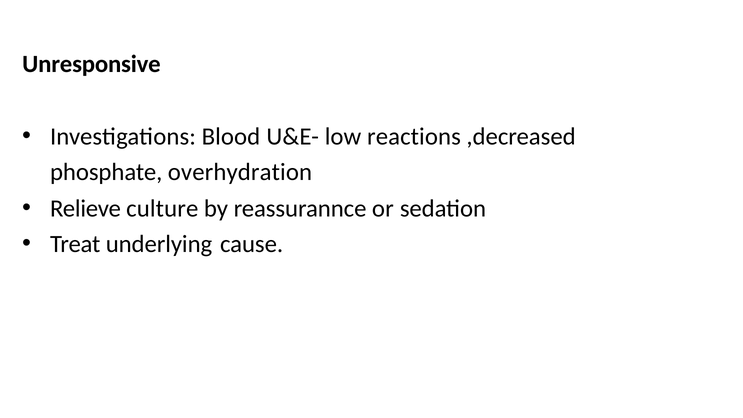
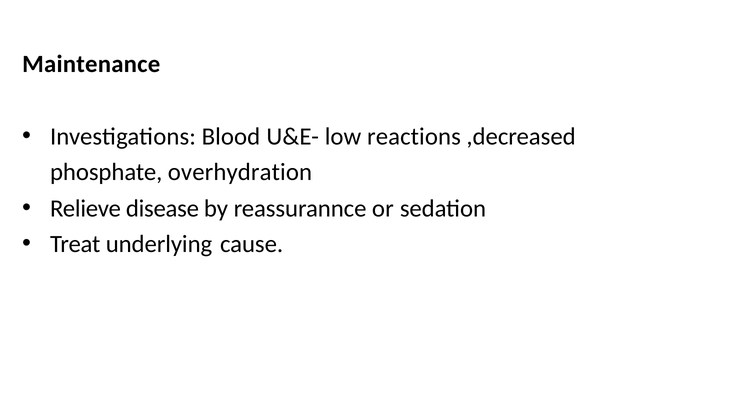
Unresponsive: Unresponsive -> Maintenance
culture: culture -> disease
